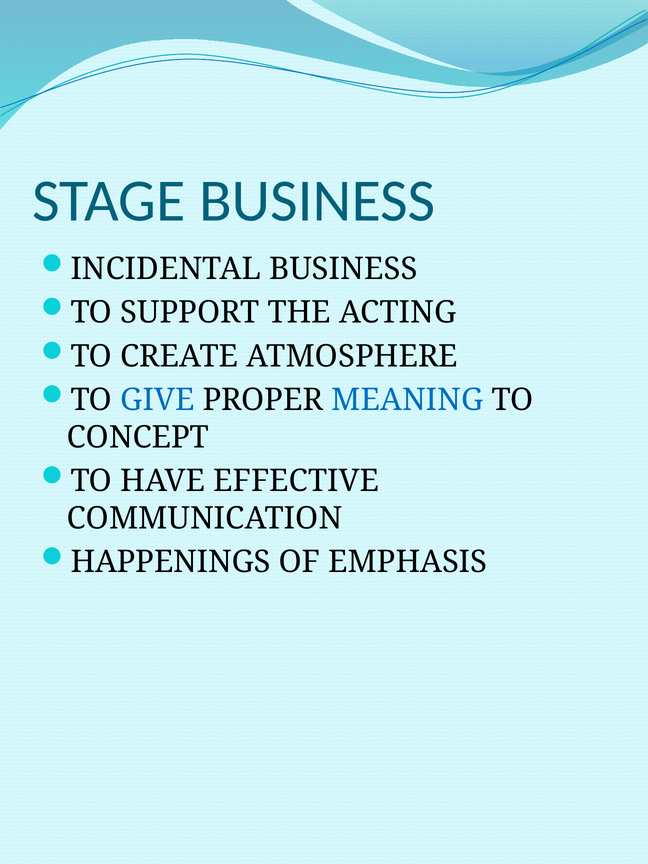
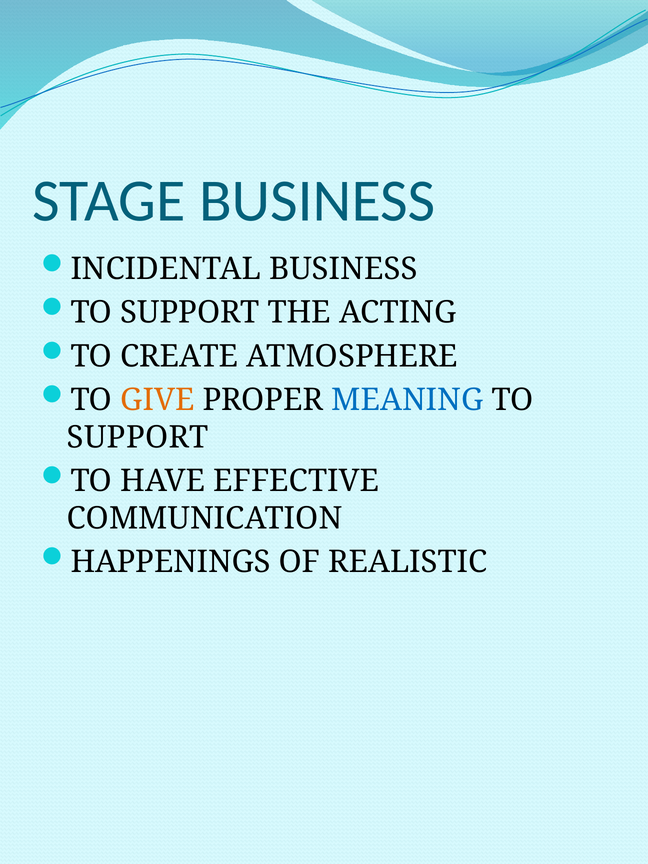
GIVE colour: blue -> orange
CONCEPT at (138, 437): CONCEPT -> SUPPORT
EMPHASIS: EMPHASIS -> REALISTIC
